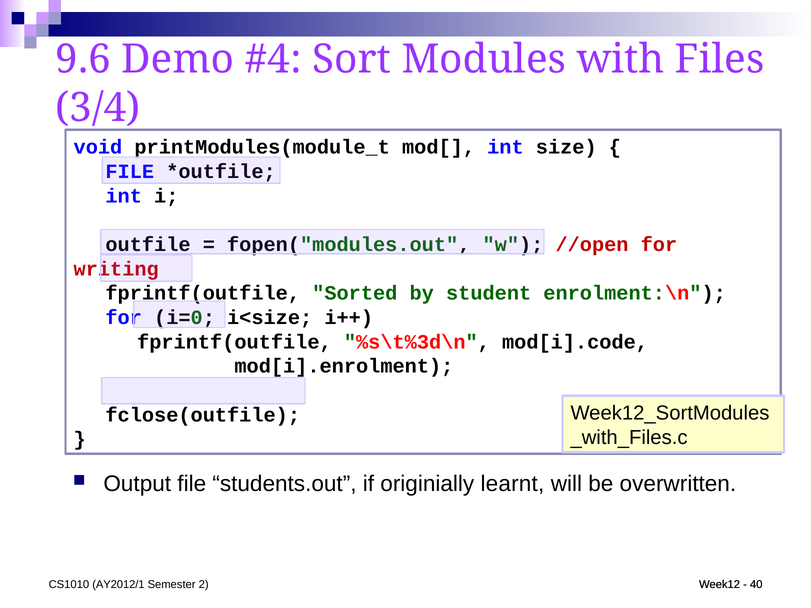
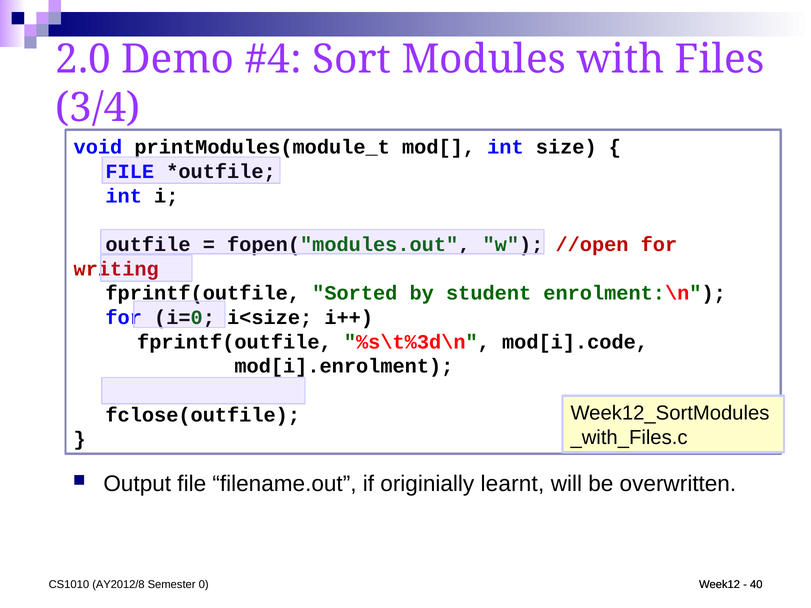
9.6: 9.6 -> 2.0
students.out: students.out -> filename.out
AY2012/1: AY2012/1 -> AY2012/8
2: 2 -> 0
